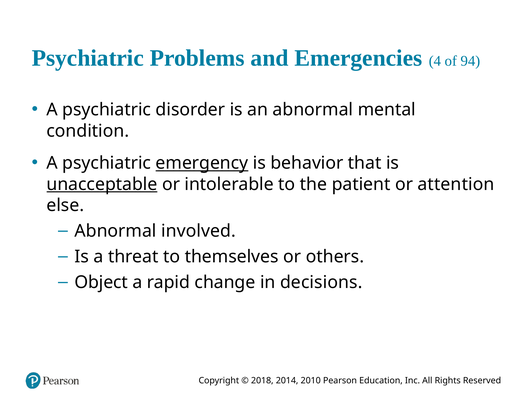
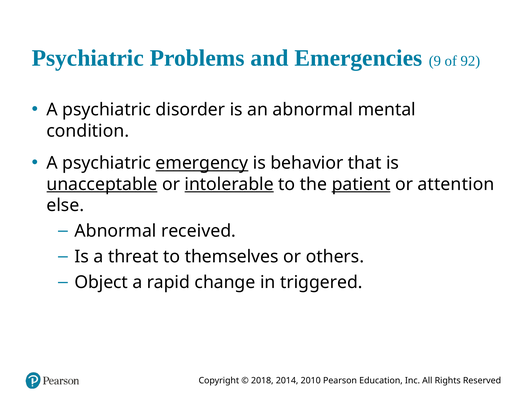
4: 4 -> 9
94: 94 -> 92
intolerable underline: none -> present
patient underline: none -> present
involved: involved -> received
decisions: decisions -> triggered
